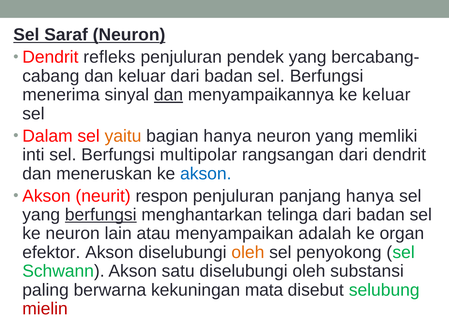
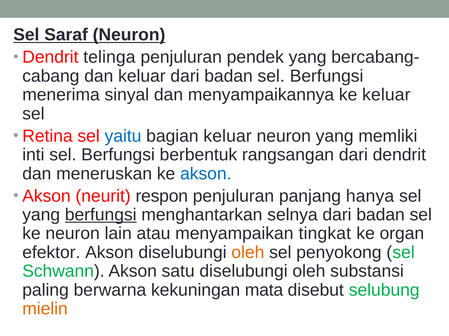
refleks: refleks -> telinga
dan at (169, 95) underline: present -> none
Dalam: Dalam -> Retina
yaitu colour: orange -> blue
bagian hanya: hanya -> keluar
multipolar: multipolar -> berbentuk
telinga: telinga -> selnya
adalah: adalah -> tingkat
mielin colour: red -> orange
